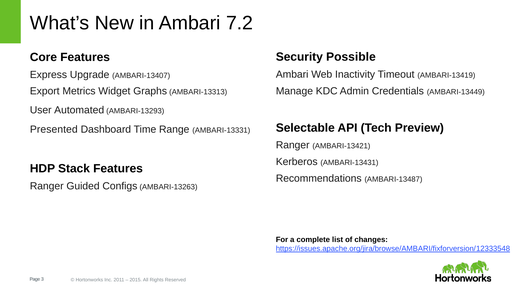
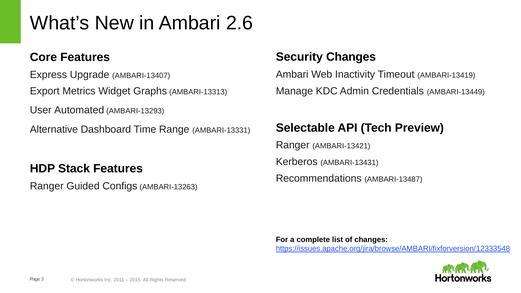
7.2: 7.2 -> 2.6
Security Possible: Possible -> Changes
Presented: Presented -> Alternative
